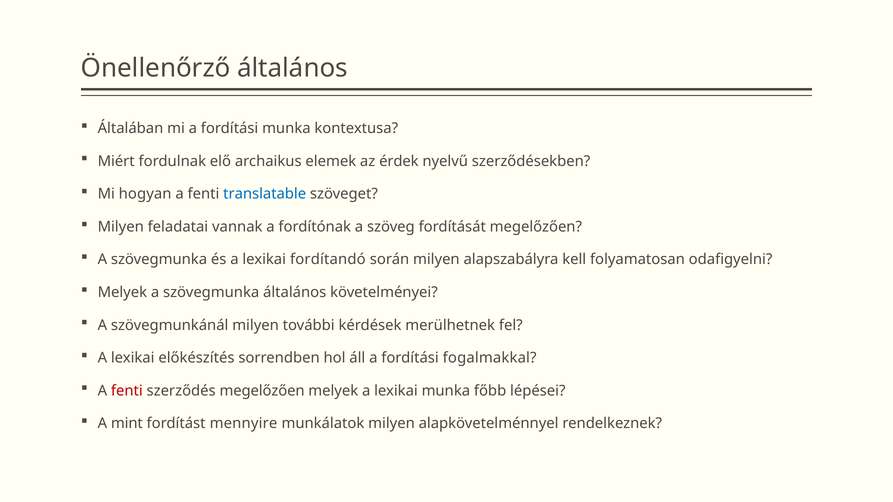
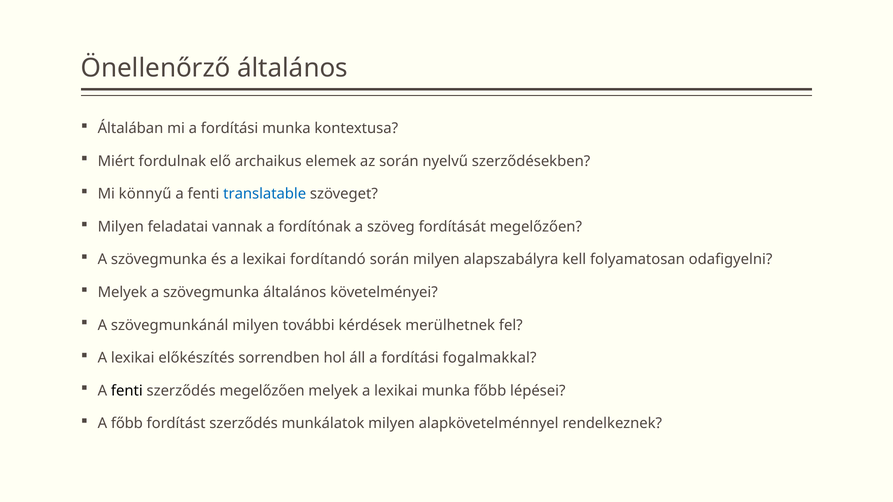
az érdek: érdek -> során
hogyan: hogyan -> könnyű
fenti at (127, 391) colour: red -> black
A mint: mint -> főbb
fordítást mennyire: mennyire -> szerződés
